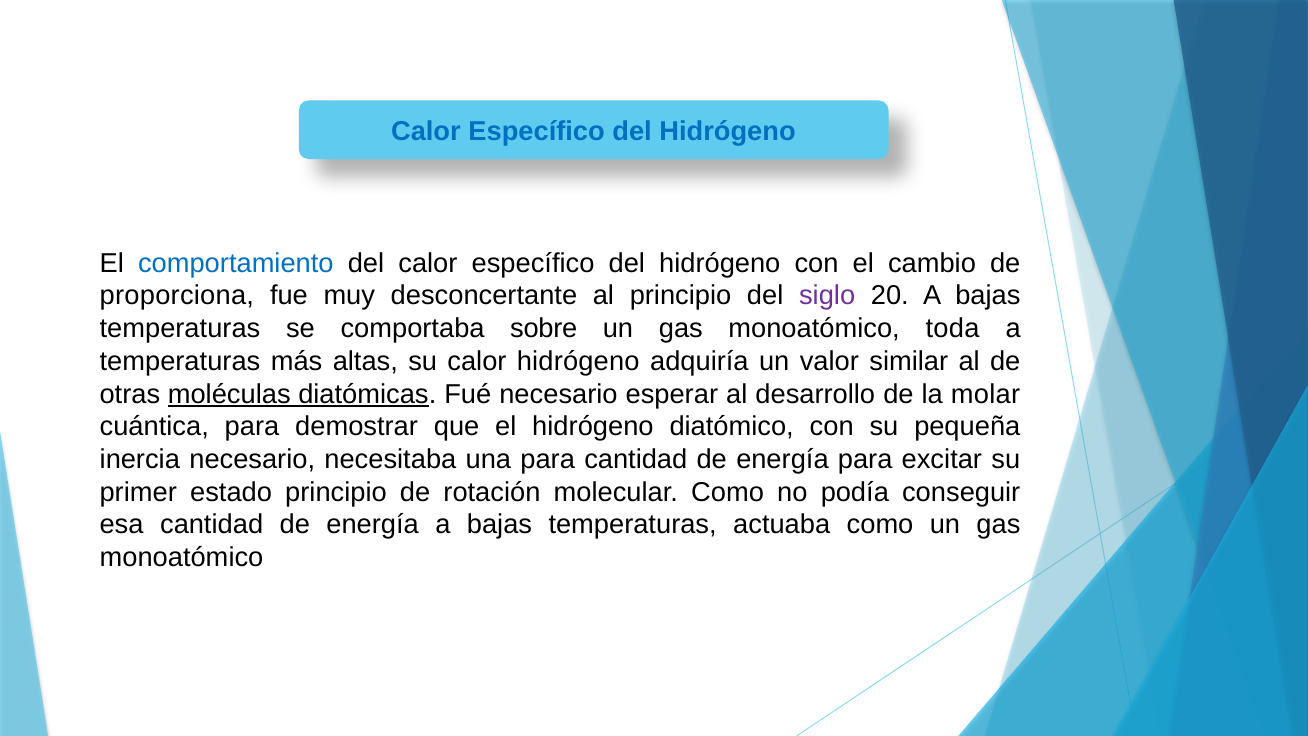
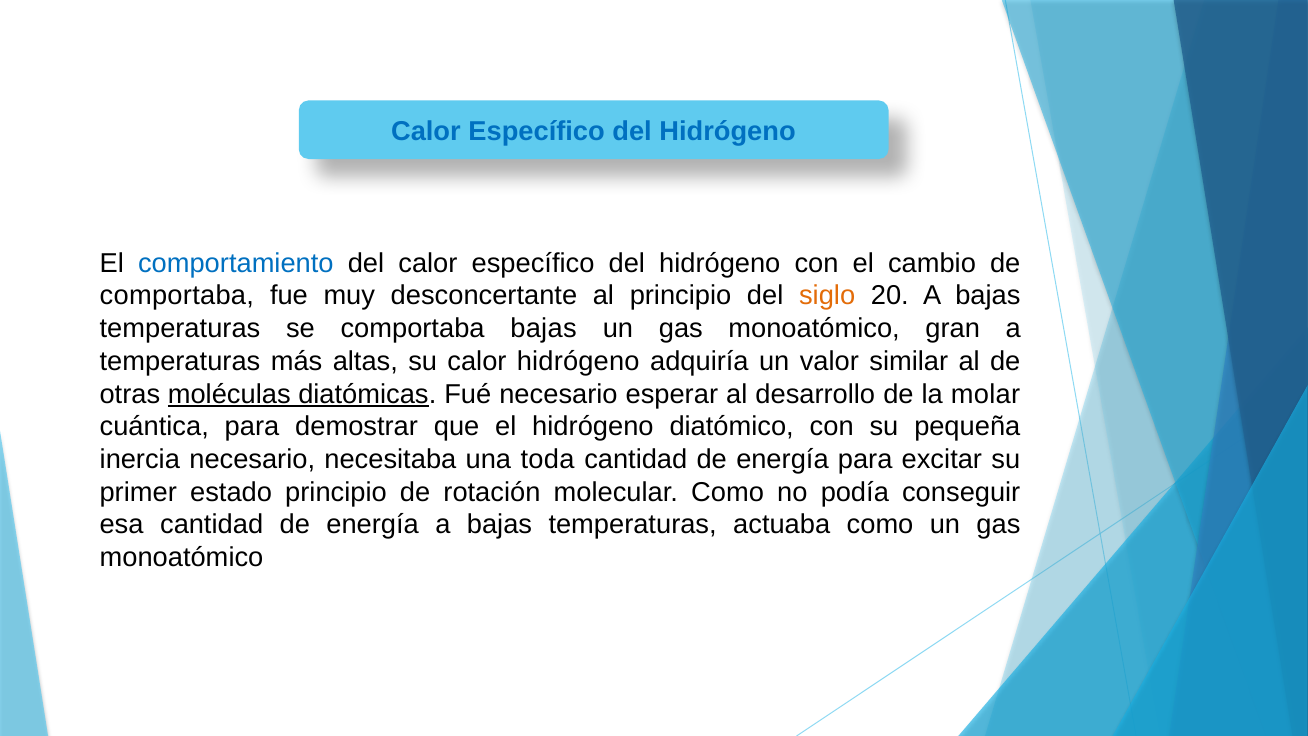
proporciona at (177, 296): proporciona -> comportaba
siglo colour: purple -> orange
comportaba sobre: sobre -> bajas
toda: toda -> gran
una para: para -> toda
